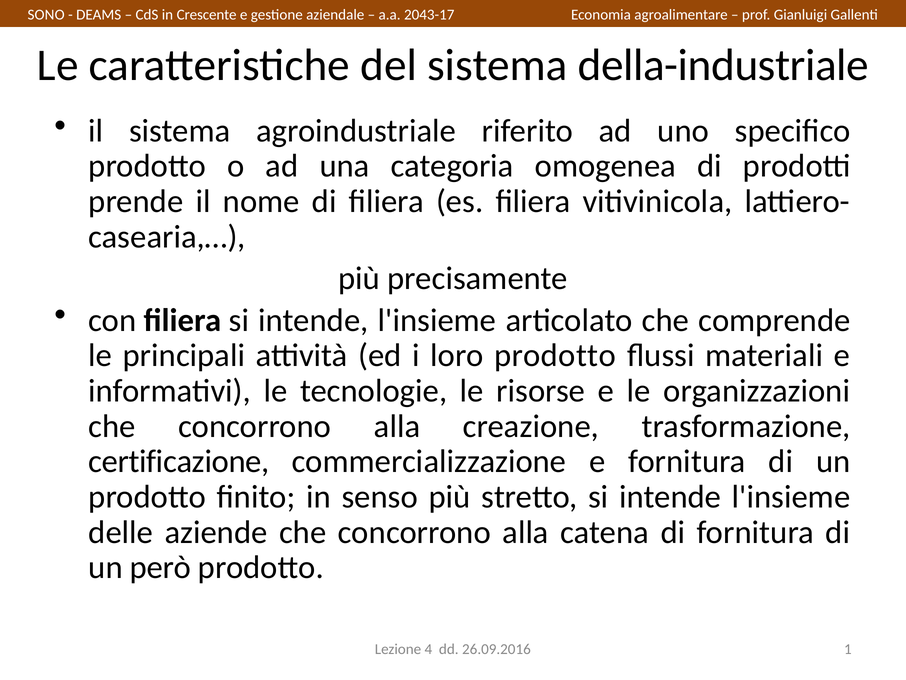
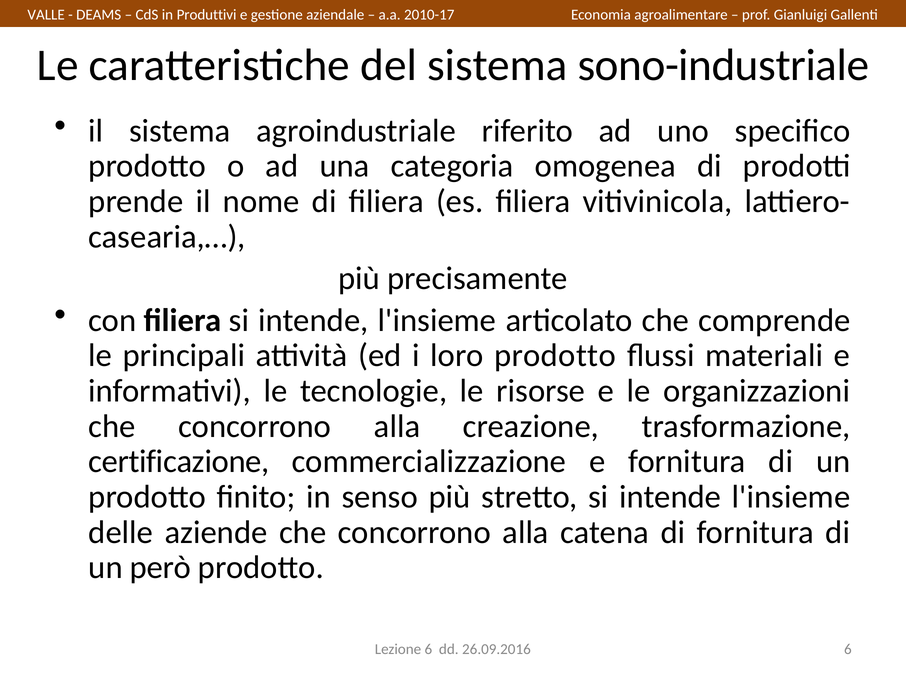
SONO: SONO -> VALLE
Crescente: Crescente -> Produttivi
2043-17: 2043-17 -> 2010-17
della-industriale: della-industriale -> sono-industriale
Lezione 4: 4 -> 6
26.09.2016 1: 1 -> 6
